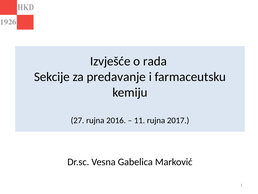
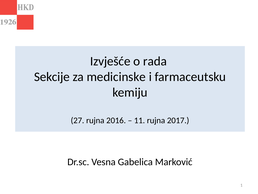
predavanje: predavanje -> medicinske
